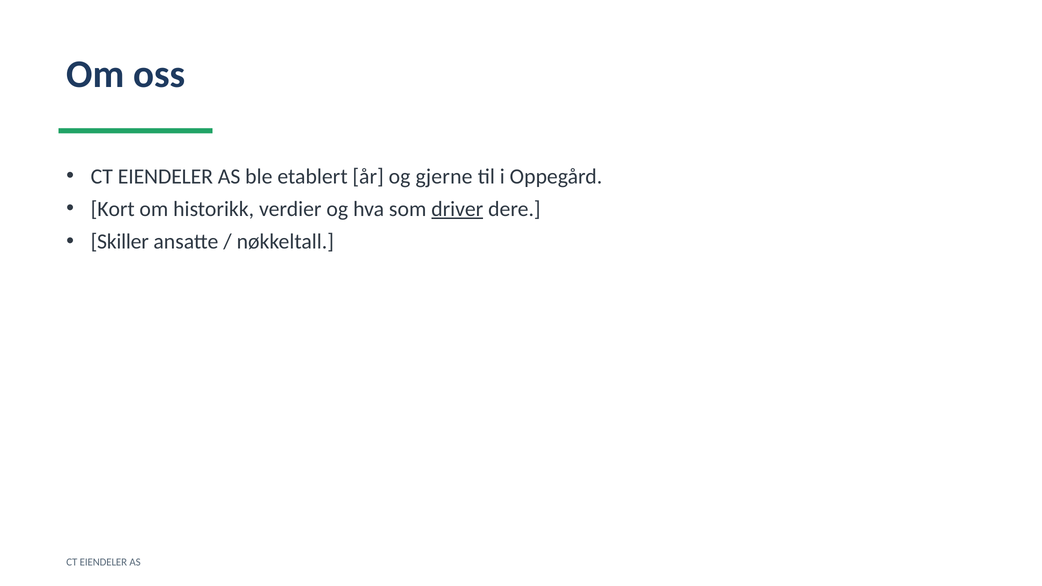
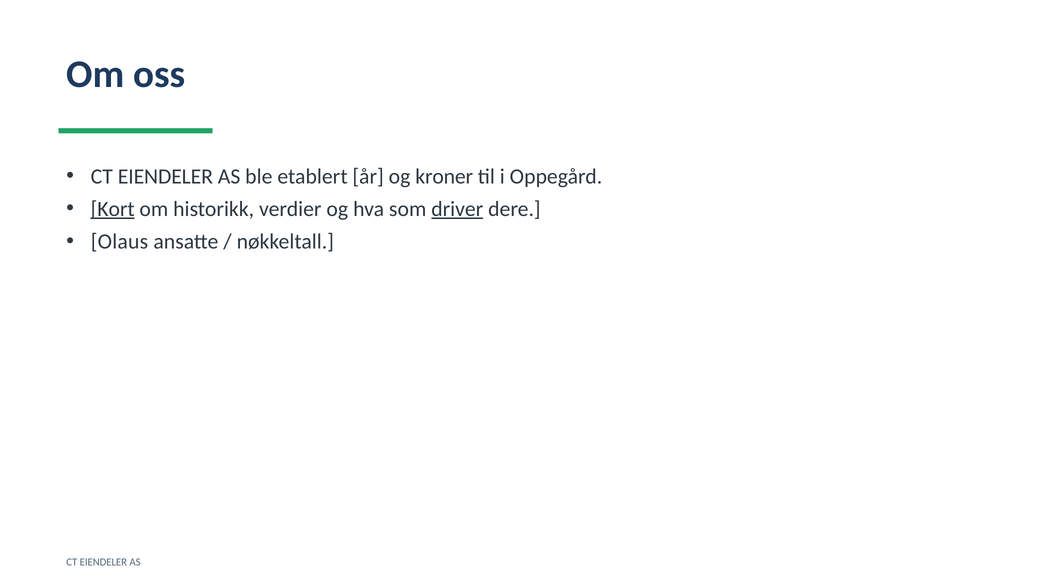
gjerne: gjerne -> kroner
Kort underline: none -> present
Skiller: Skiller -> Olaus
